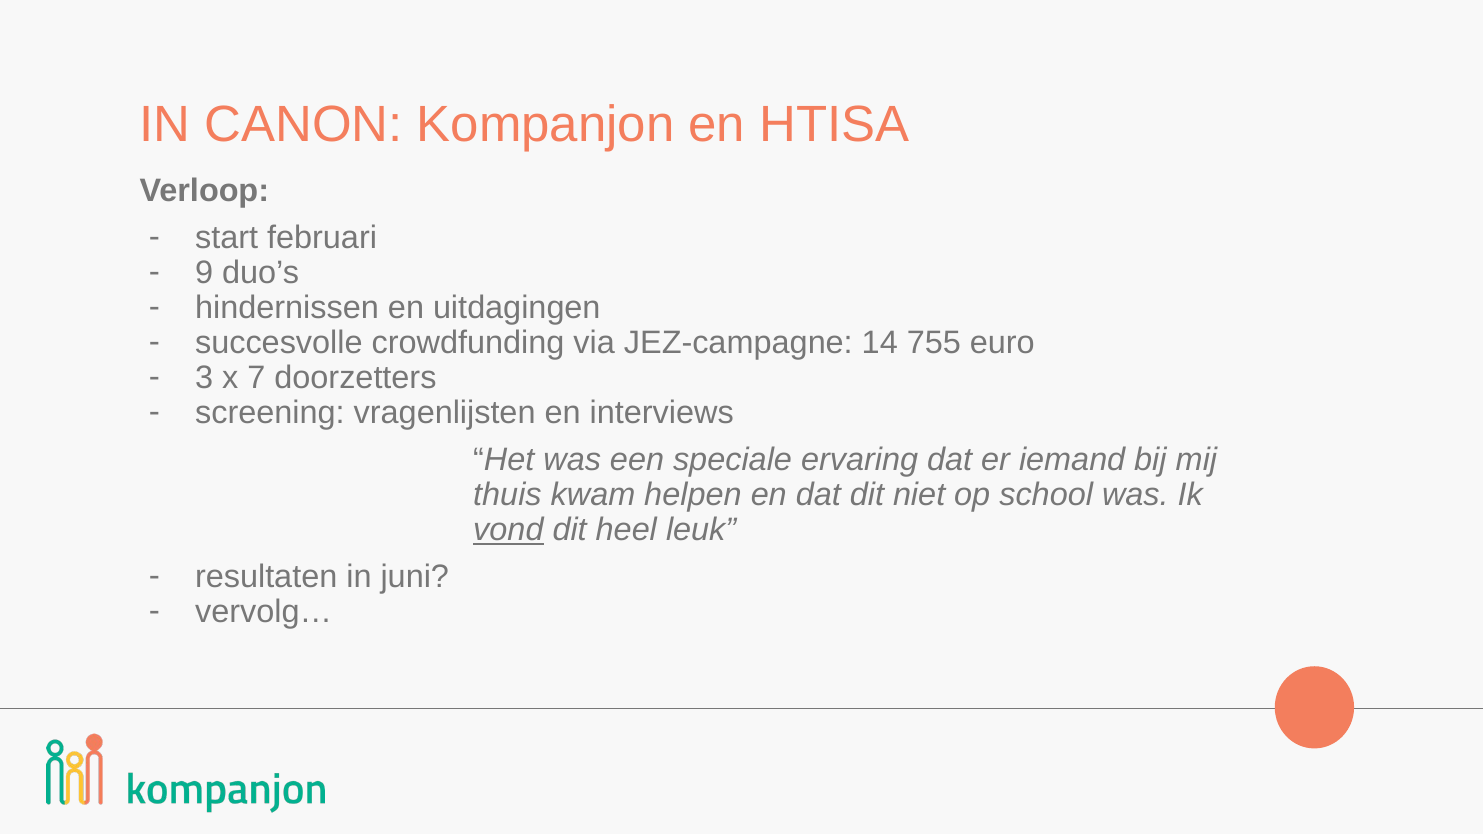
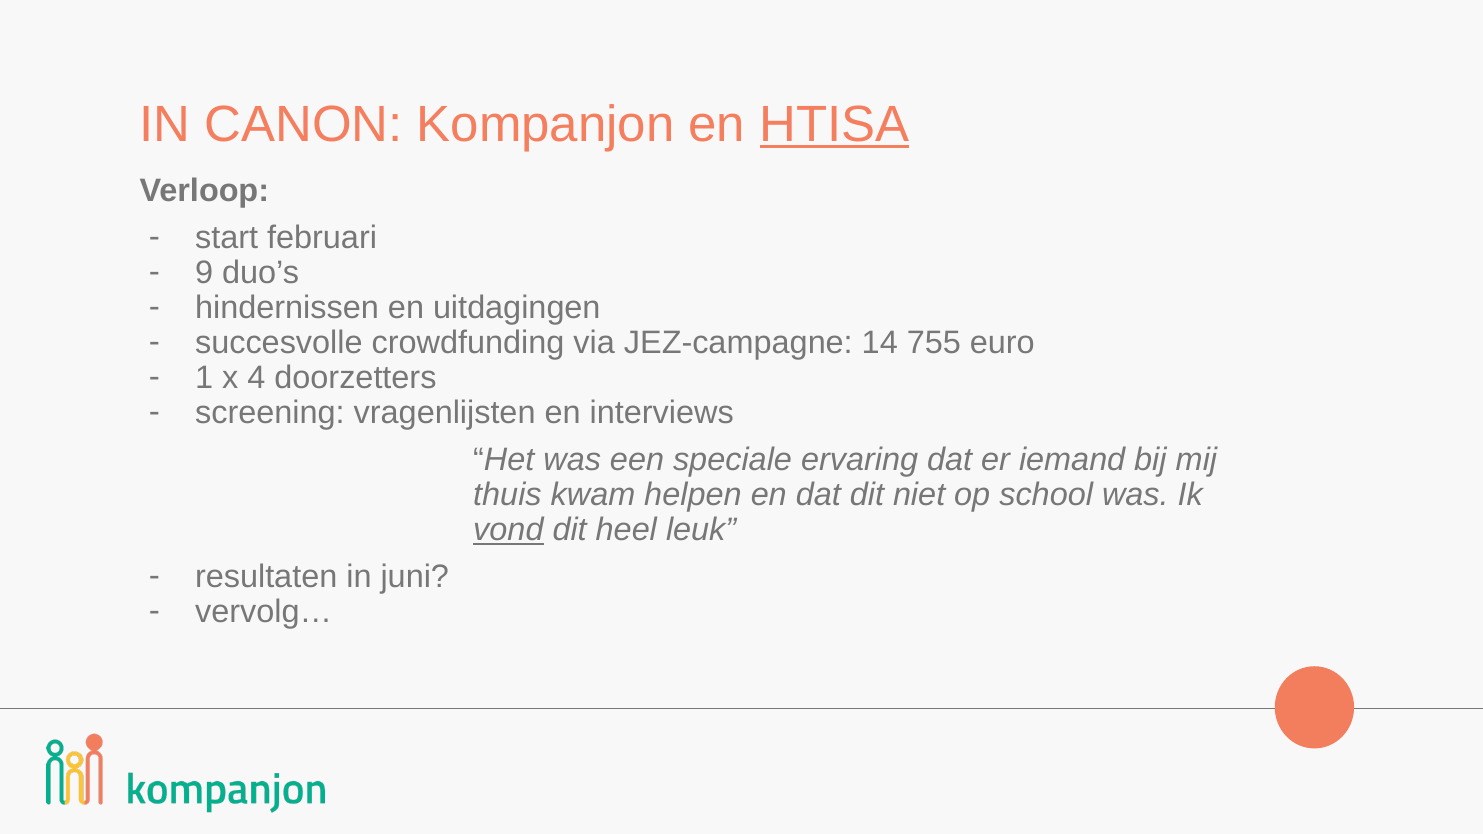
HTISA underline: none -> present
3: 3 -> 1
7: 7 -> 4
